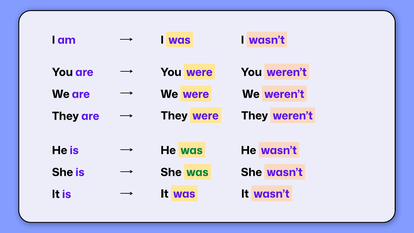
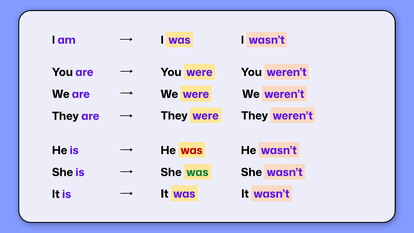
was at (192, 150) colour: green -> red
